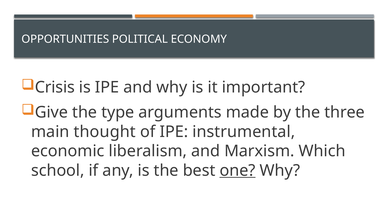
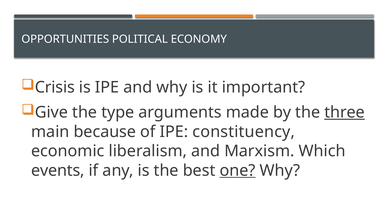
three underline: none -> present
thought: thought -> because
instrumental: instrumental -> constituency
school: school -> events
